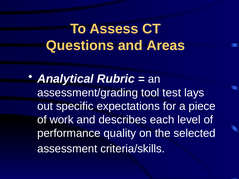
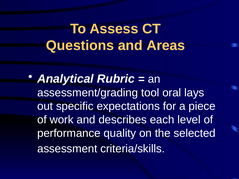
test: test -> oral
